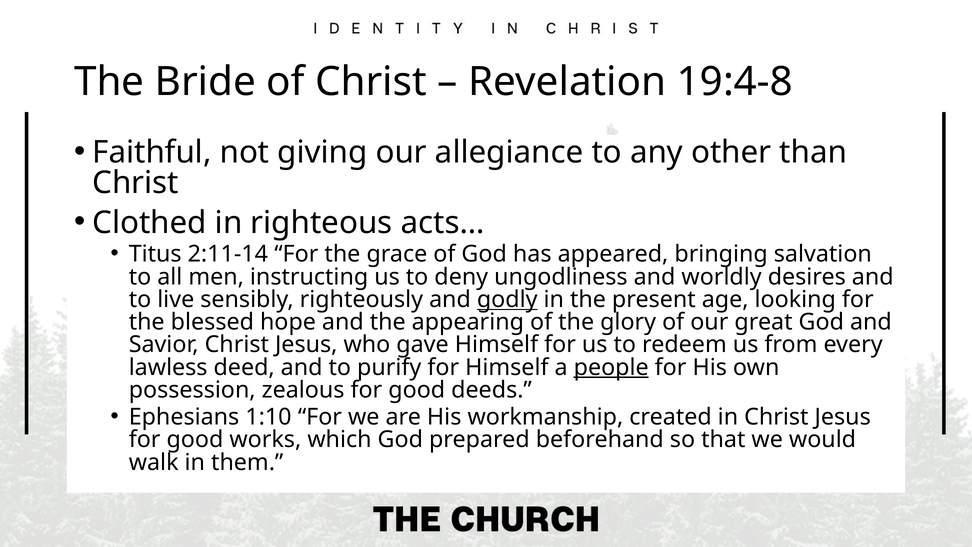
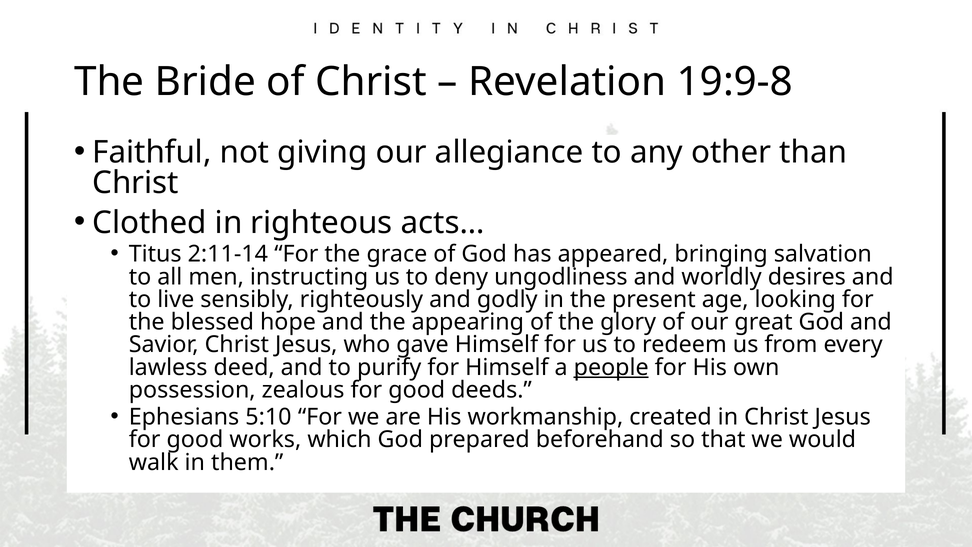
19:4-8: 19:4-8 -> 19:9-8
godly underline: present -> none
1:10: 1:10 -> 5:10
